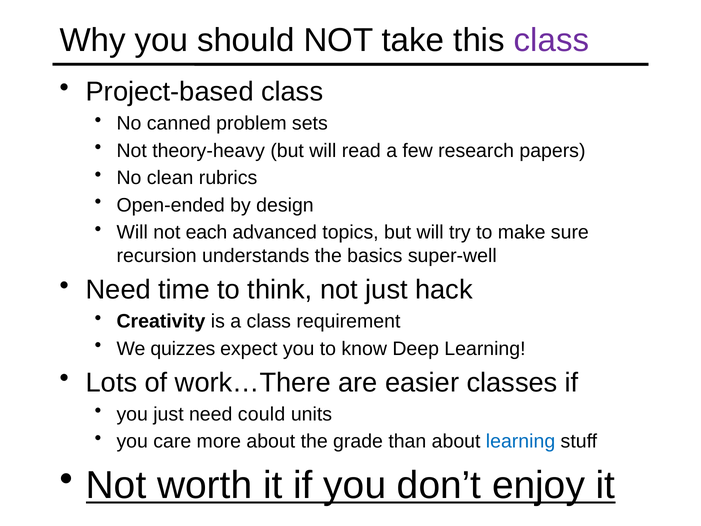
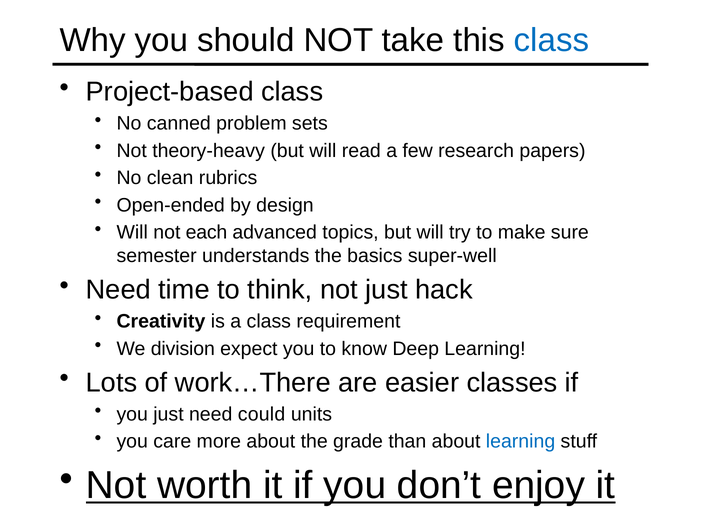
class at (552, 40) colour: purple -> blue
recursion: recursion -> semester
quizzes: quizzes -> division
